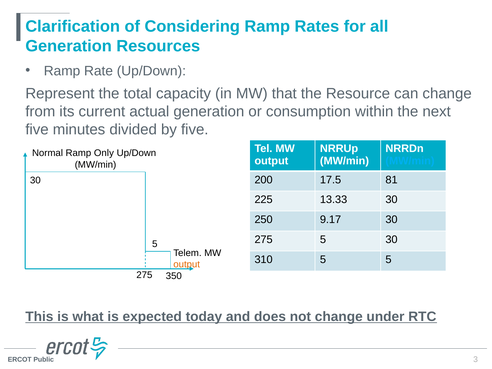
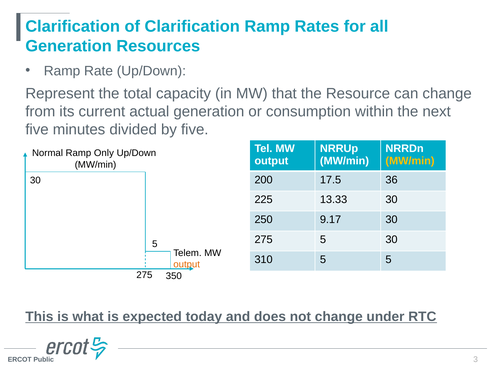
of Considering: Considering -> Clarification
MW/min at (410, 161) colour: light blue -> yellow
81: 81 -> 36
